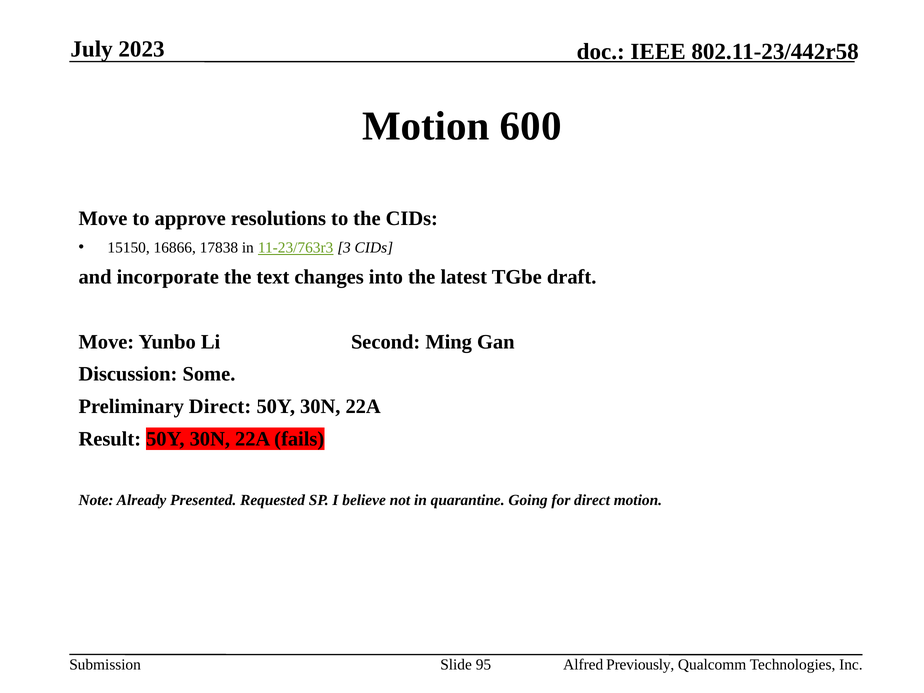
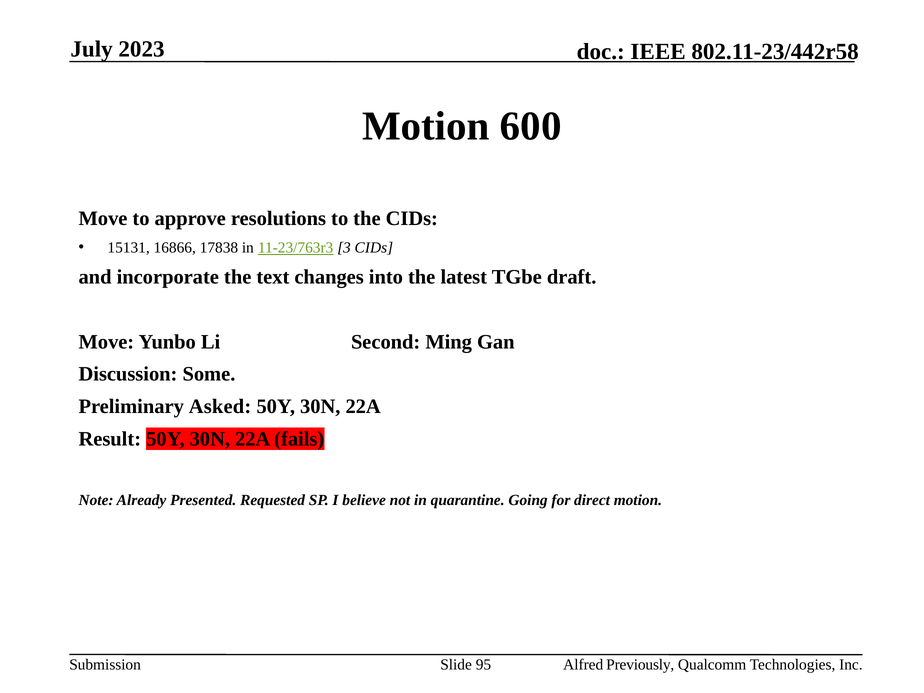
15150: 15150 -> 15131
Preliminary Direct: Direct -> Asked
